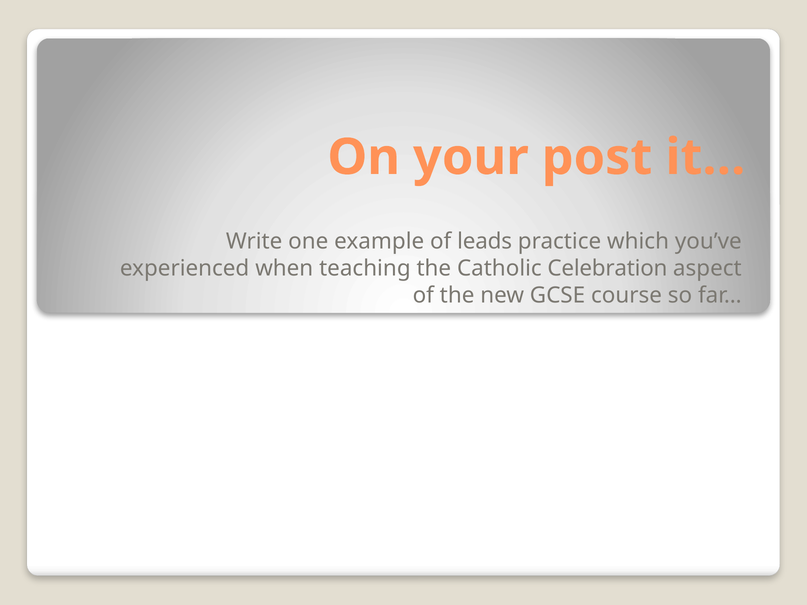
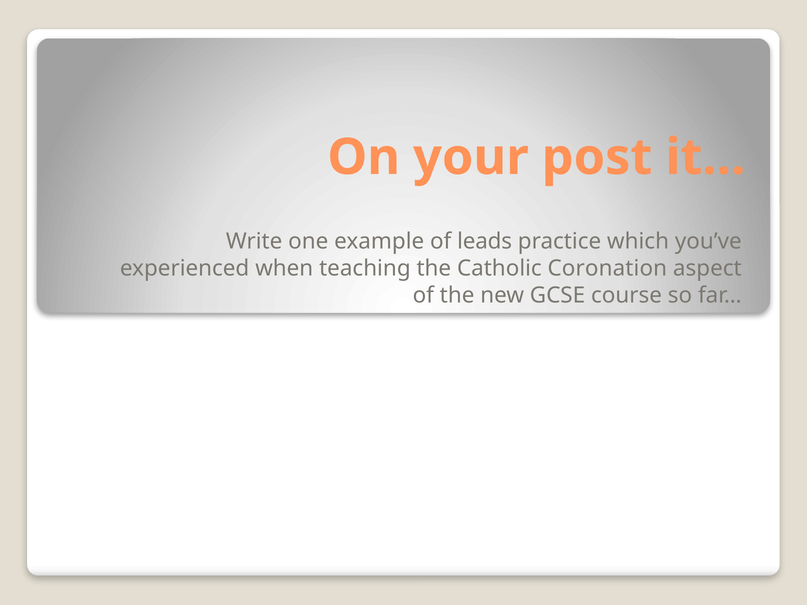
Celebration: Celebration -> Coronation
